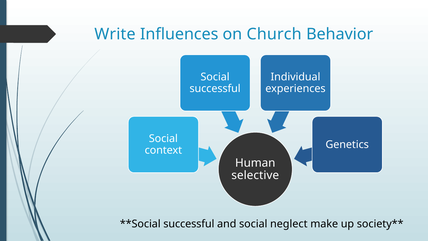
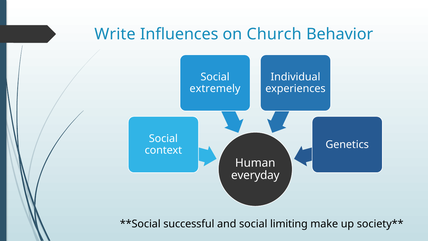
successful at (215, 88): successful -> extremely
selective: selective -> everyday
neglect: neglect -> limiting
